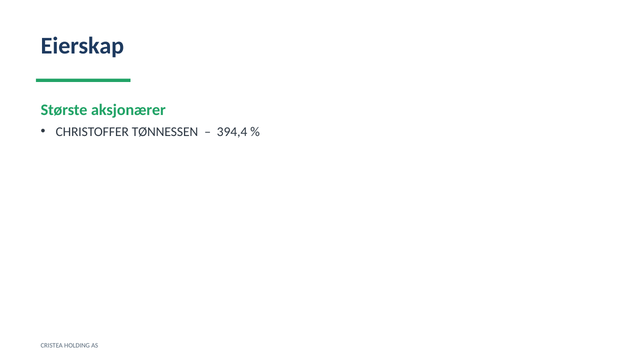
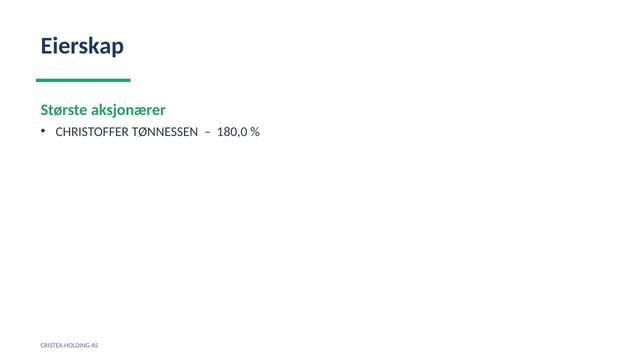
394,4: 394,4 -> 180,0
